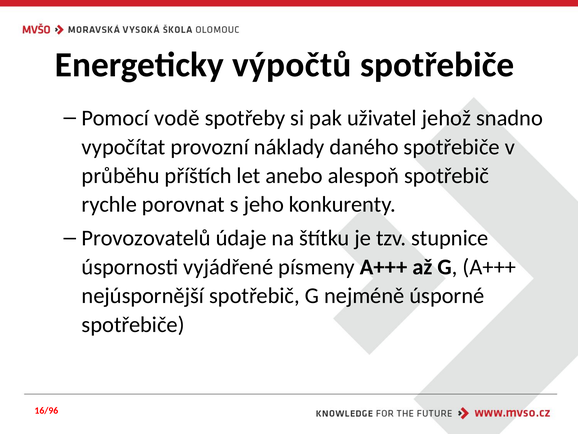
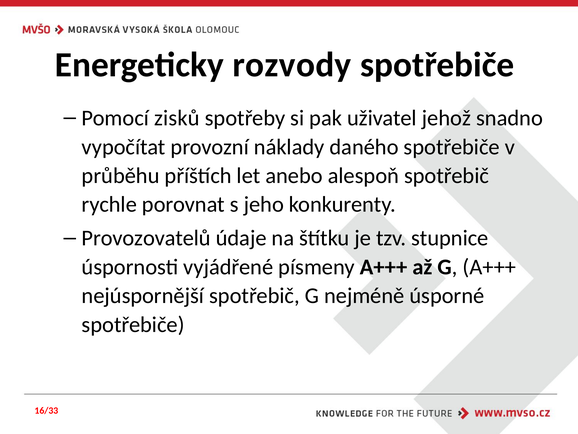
výpočtů: výpočtů -> rozvody
vodě: vodě -> zisků
16/96: 16/96 -> 16/33
